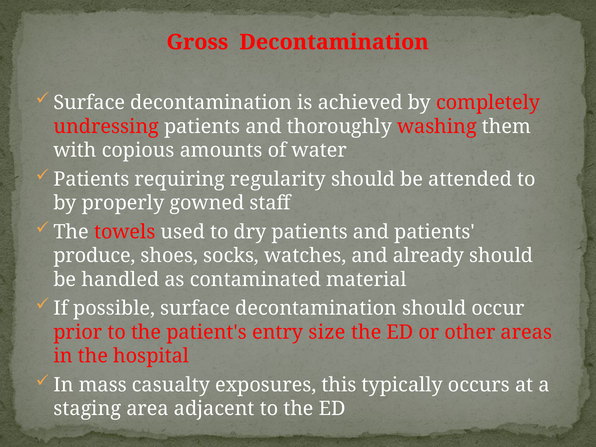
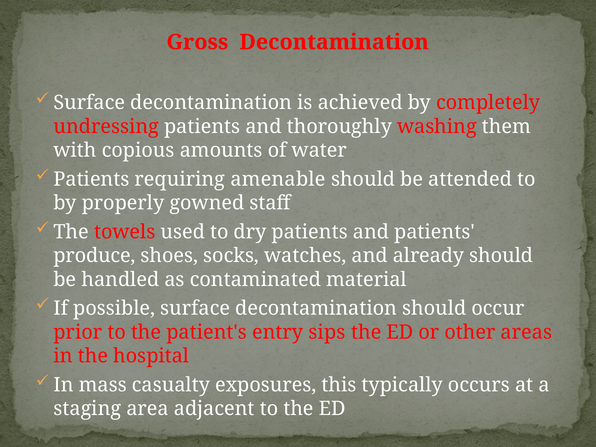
regularity: regularity -> amenable
size: size -> sips
